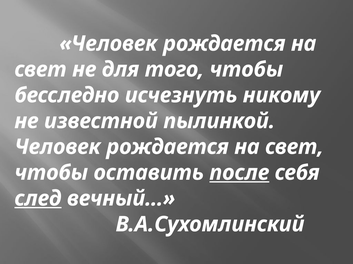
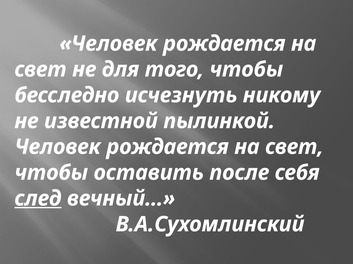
после underline: present -> none
